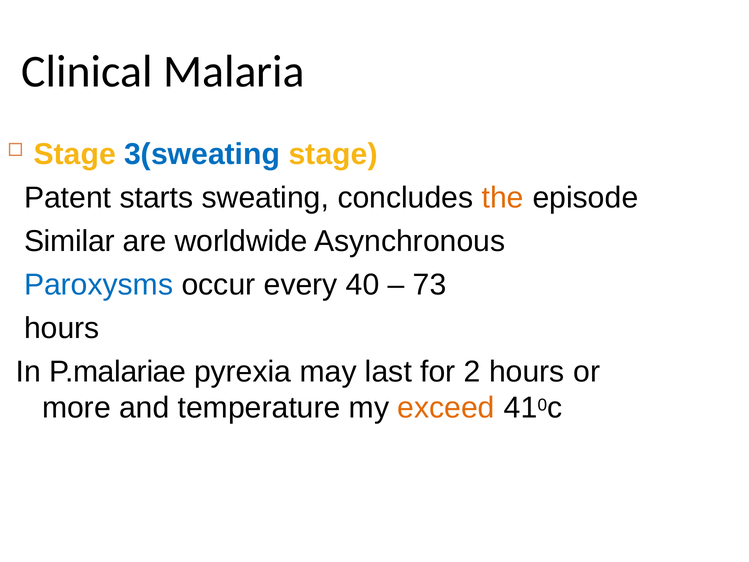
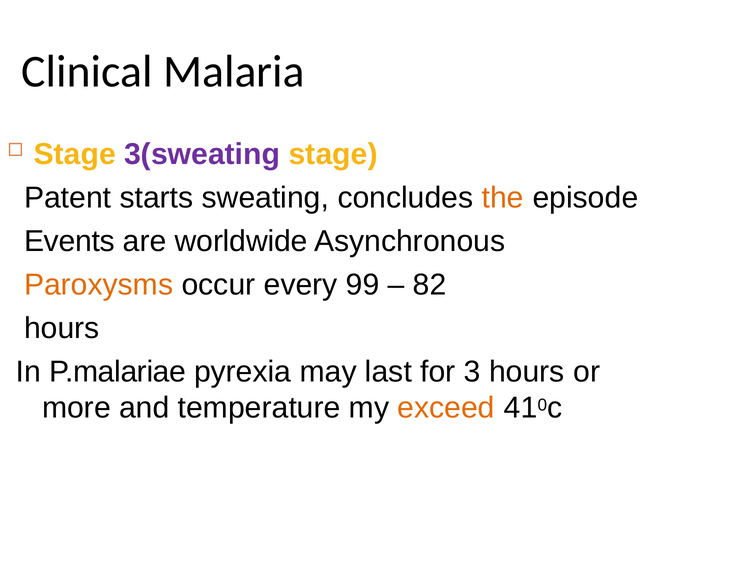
3(sweating colour: blue -> purple
Similar: Similar -> Events
Paroxysms colour: blue -> orange
40: 40 -> 99
73: 73 -> 82
2: 2 -> 3
